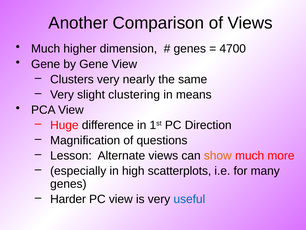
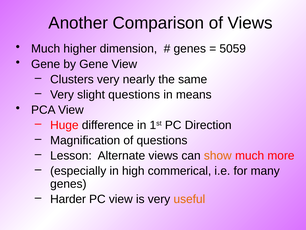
4700: 4700 -> 5059
slight clustering: clustering -> questions
scatterplots: scatterplots -> commerical
useful colour: blue -> orange
